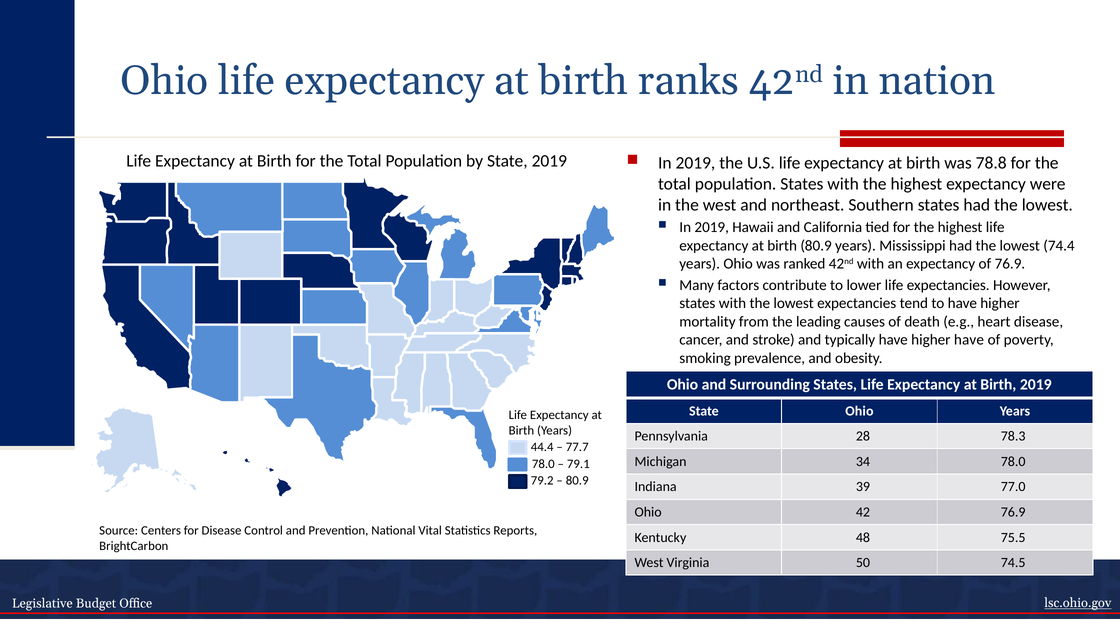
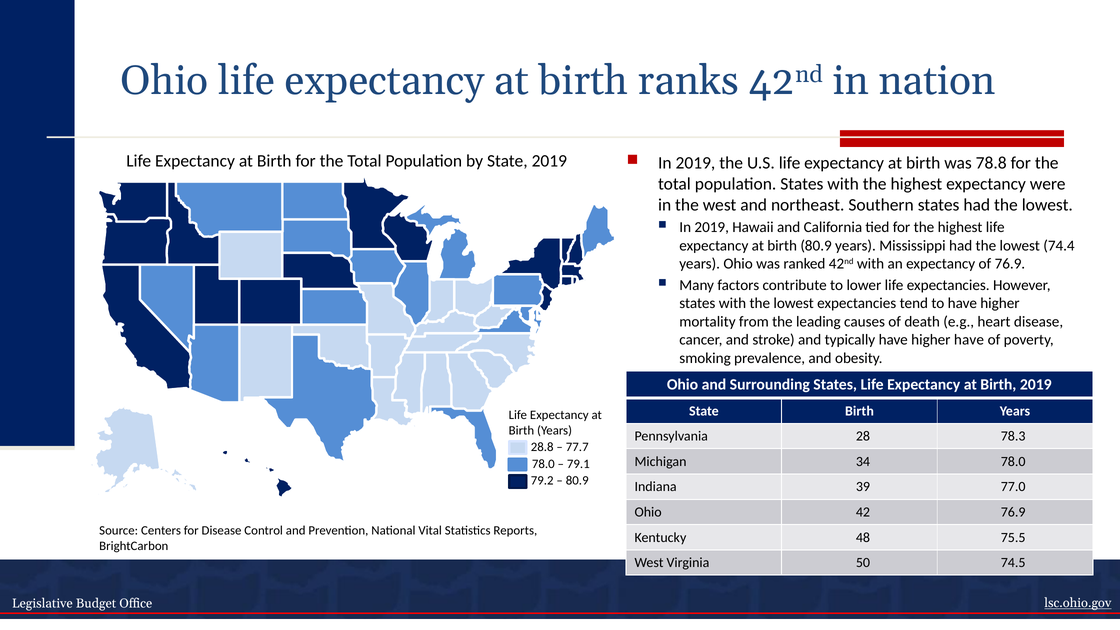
State Ohio: Ohio -> Birth
44.4: 44.4 -> 28.8
